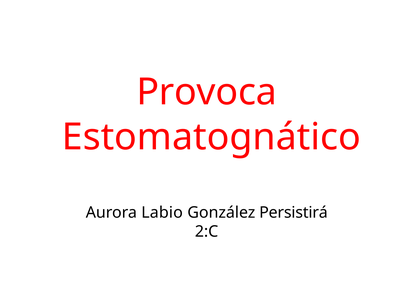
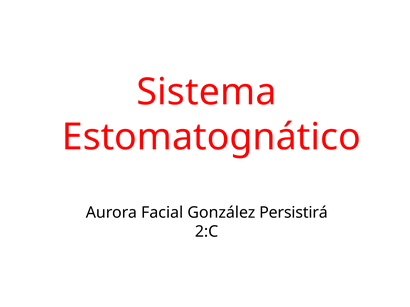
Provoca: Provoca -> Sistema
Labio: Labio -> Facial
